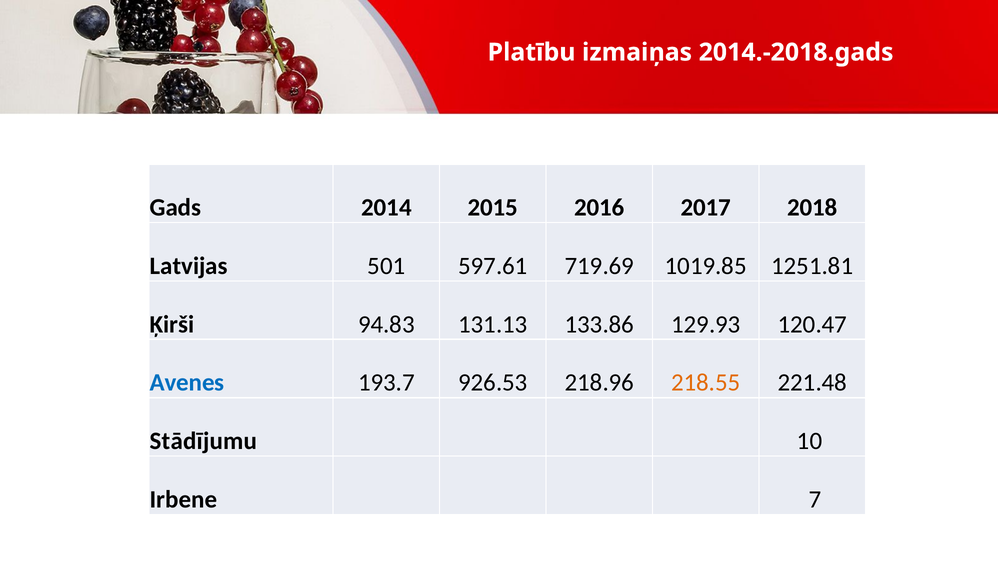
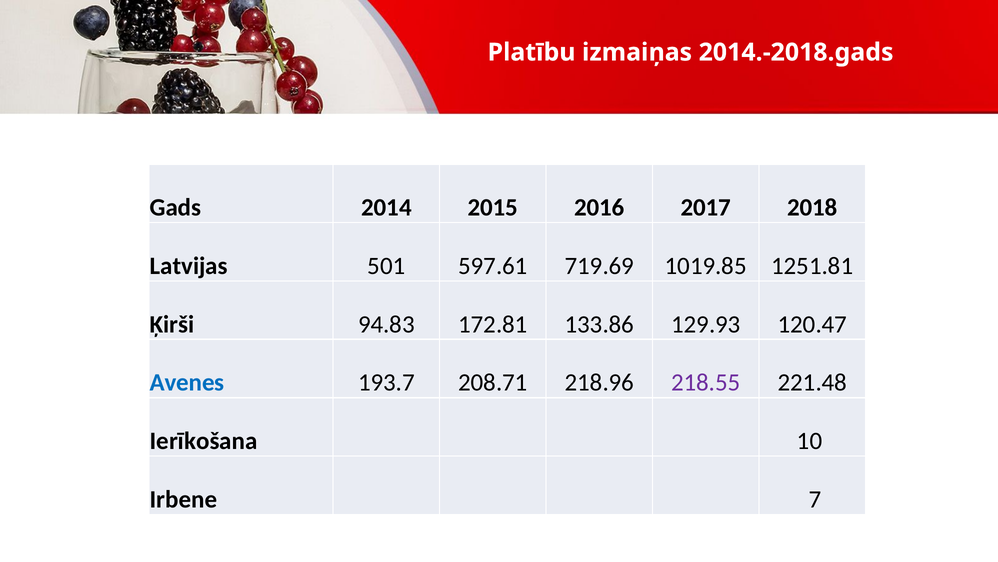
131.13: 131.13 -> 172.81
926.53: 926.53 -> 208.71
218.55 colour: orange -> purple
Stādījumu: Stādījumu -> Ierīkošana
